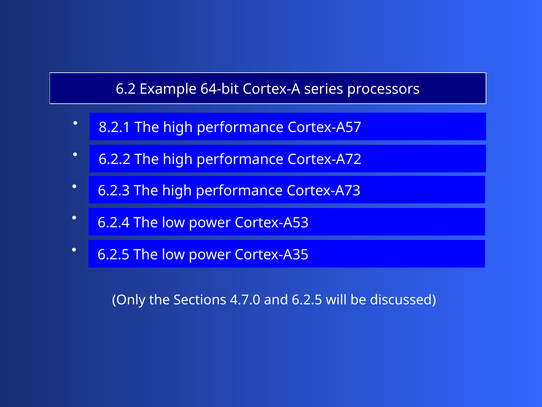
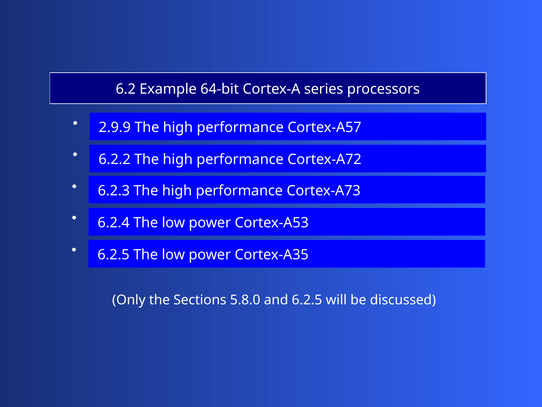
8.2.1: 8.2.1 -> 2.9.9
4.7.0: 4.7.0 -> 5.8.0
